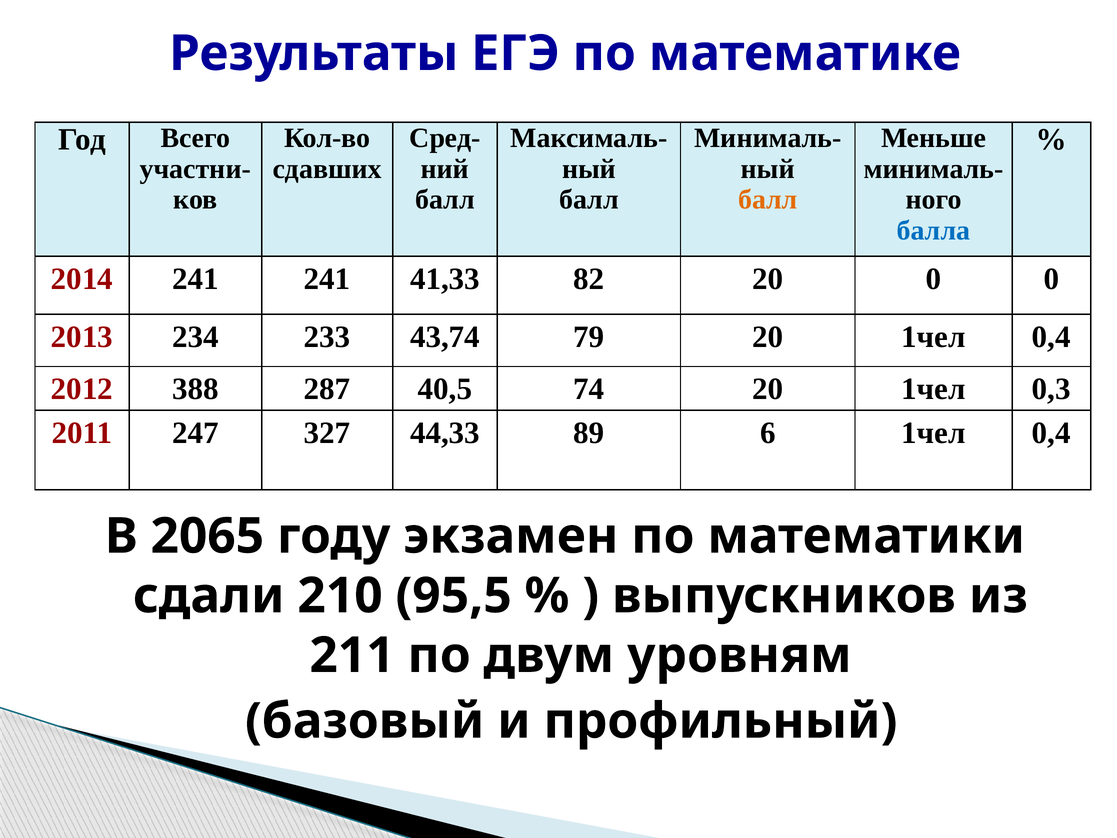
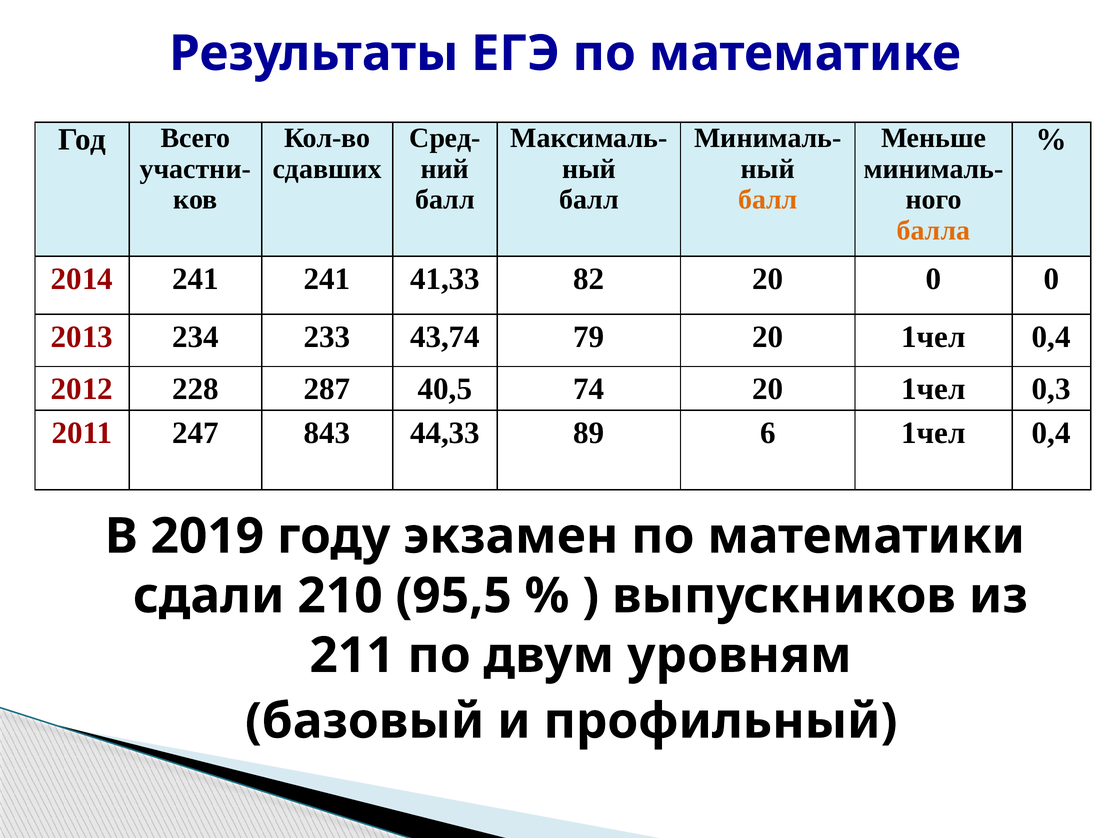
балла colour: blue -> orange
388: 388 -> 228
327: 327 -> 843
2065: 2065 -> 2019
